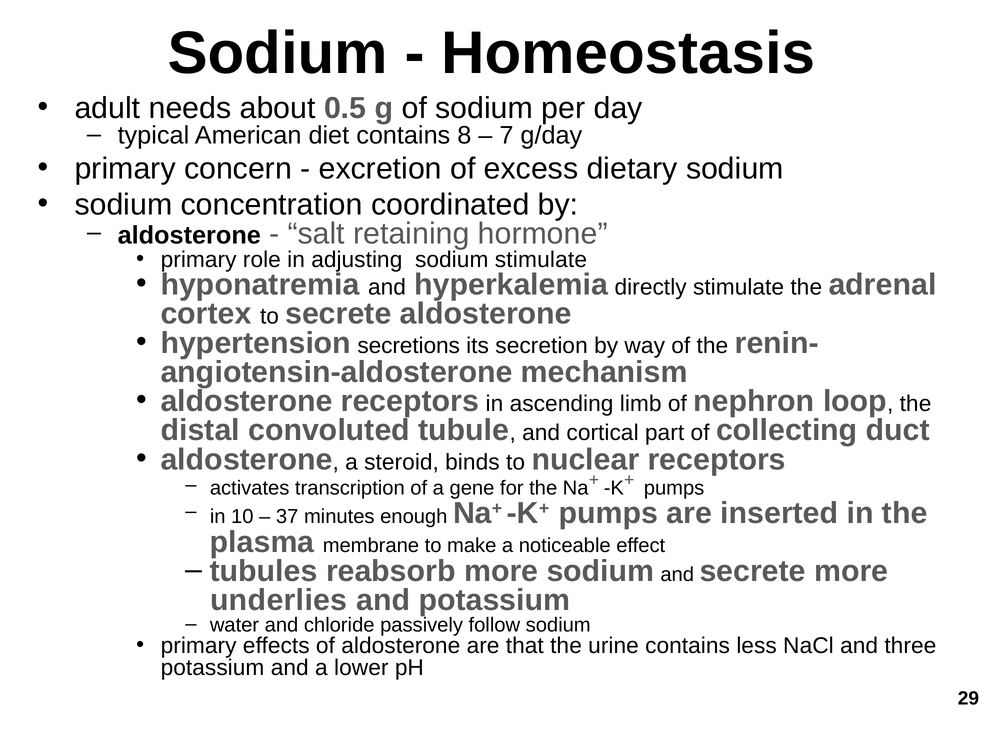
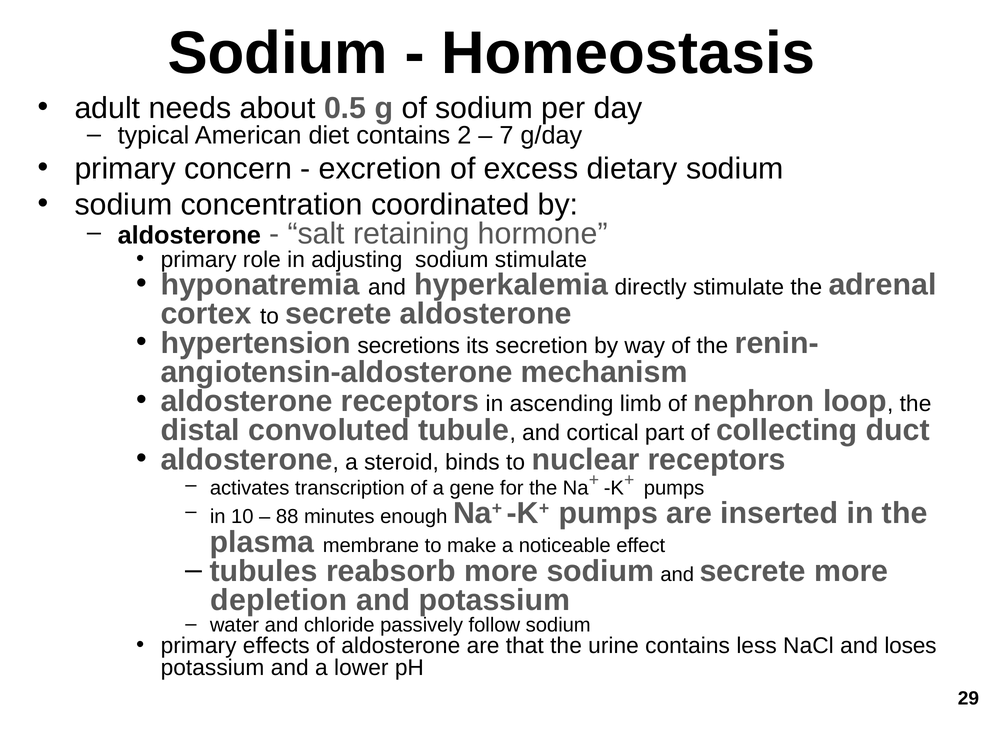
8: 8 -> 2
37: 37 -> 88
underlies: underlies -> depletion
three: three -> loses
